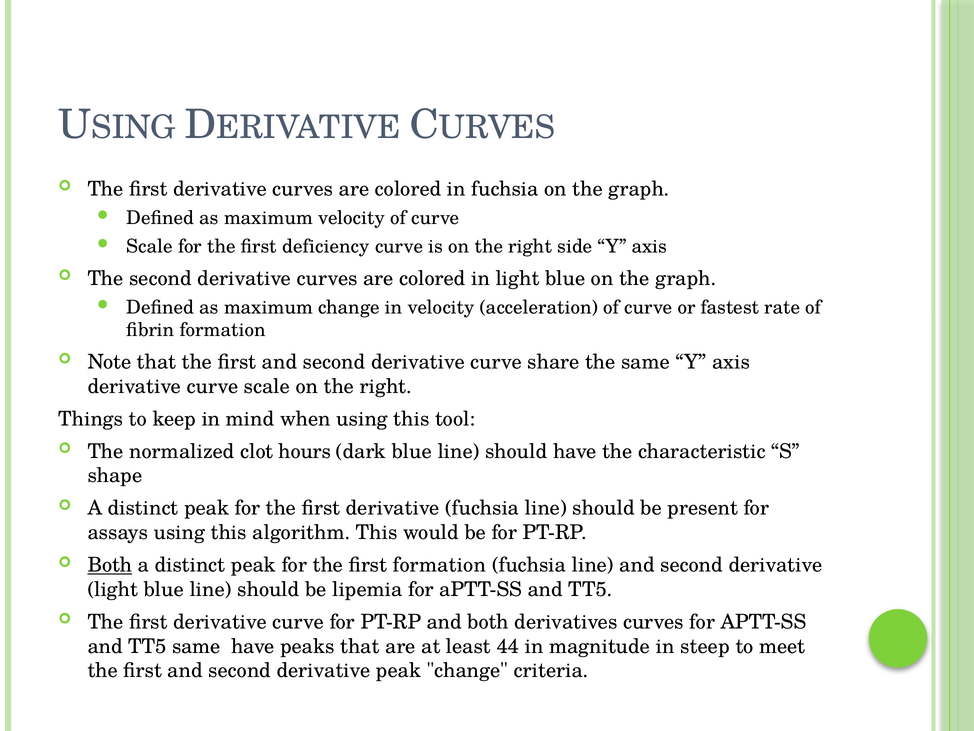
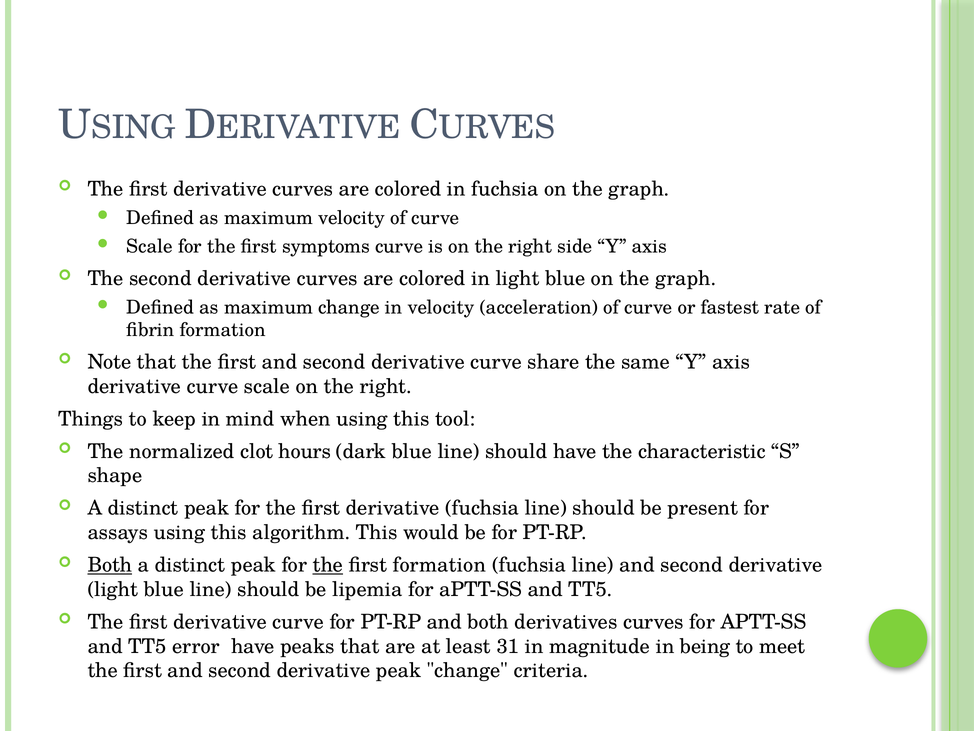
deficiency: deficiency -> symptoms
the at (328, 565) underline: none -> present
TT5 same: same -> error
44: 44 -> 31
steep: steep -> being
